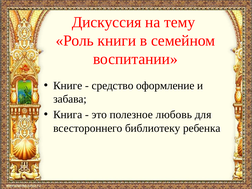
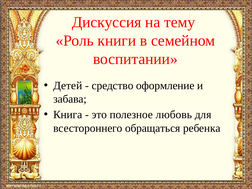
Книге: Книге -> Детей
библиотеку: библиотеку -> обращаться
